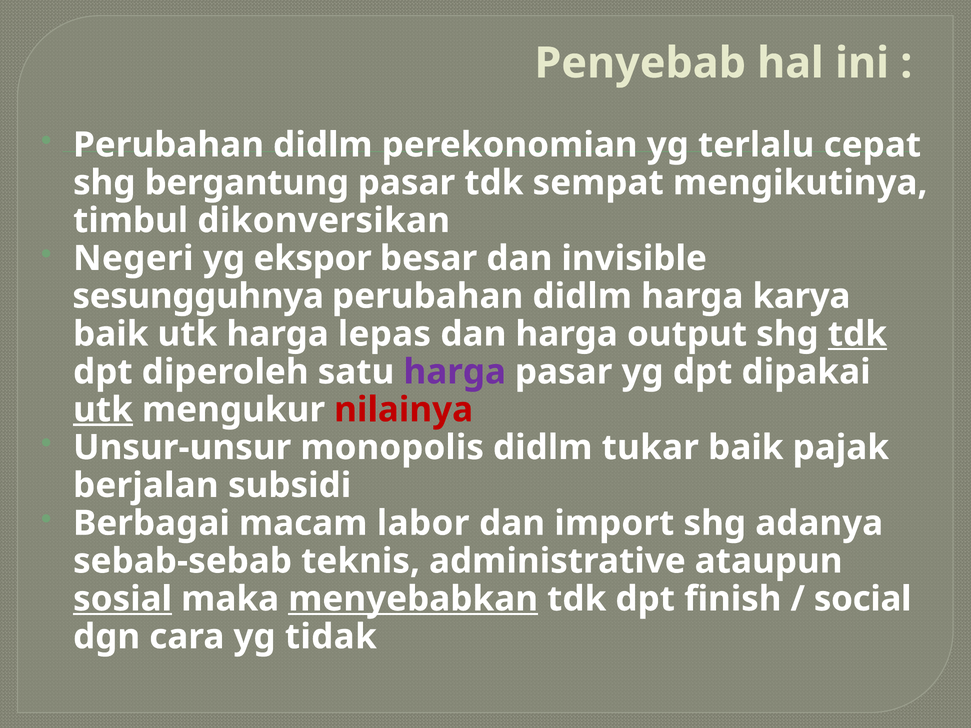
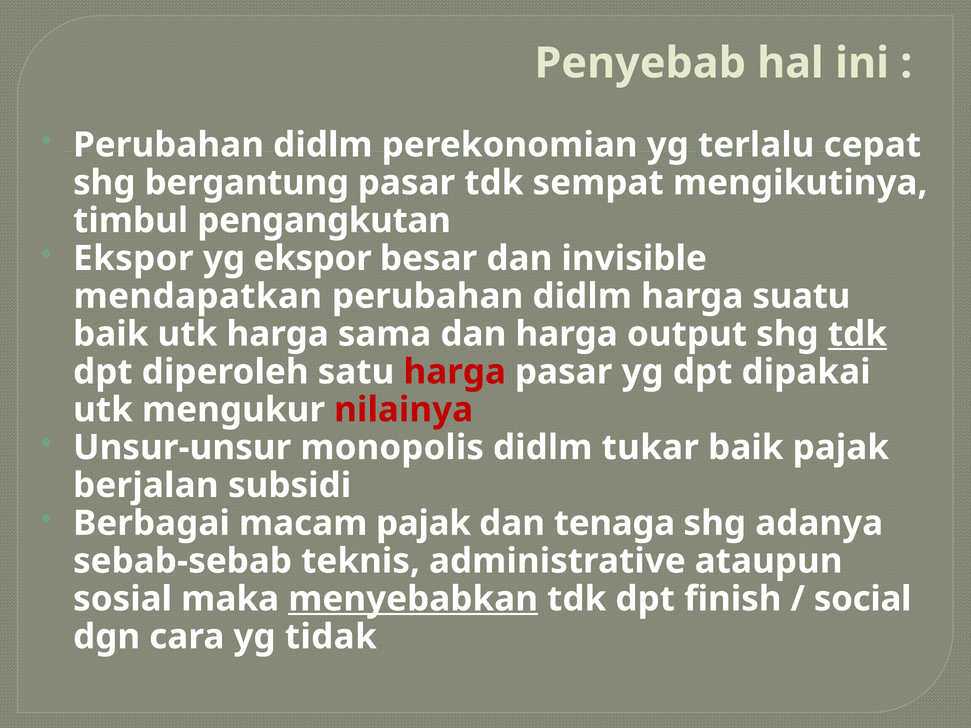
dikonversikan: dikonversikan -> pengangkutan
Negeri at (133, 258): Negeri -> Ekspor
sesungguhnya: sesungguhnya -> mendapatkan
karya: karya -> suatu
lepas: lepas -> sama
harga at (455, 372) colour: purple -> red
utk at (103, 410) underline: present -> none
macam labor: labor -> pajak
import: import -> tenaga
sosial underline: present -> none
